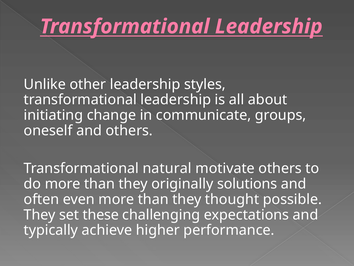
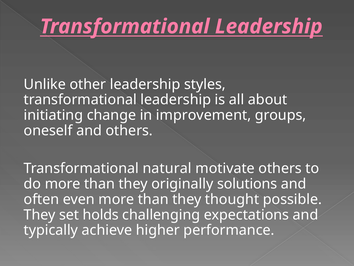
communicate: communicate -> improvement
these: these -> holds
